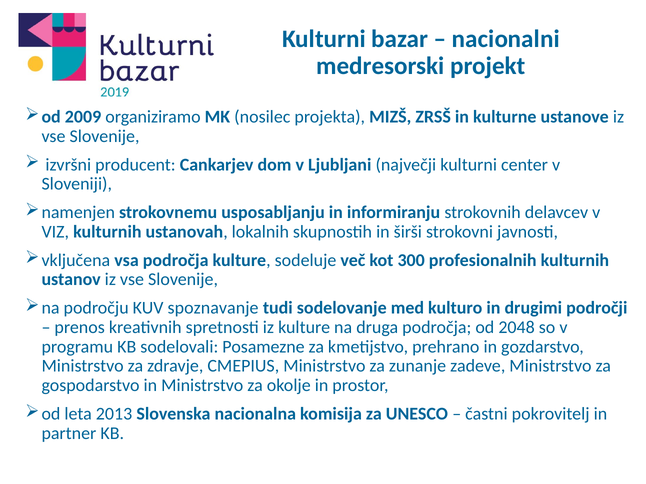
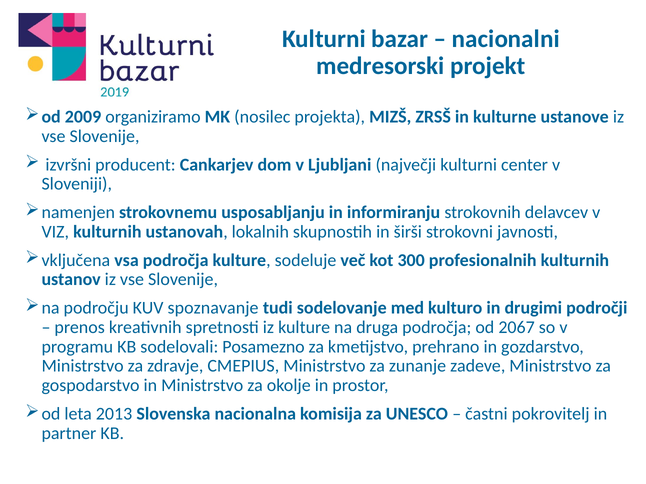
2048: 2048 -> 2067
Posamezne: Posamezne -> Posamezno
